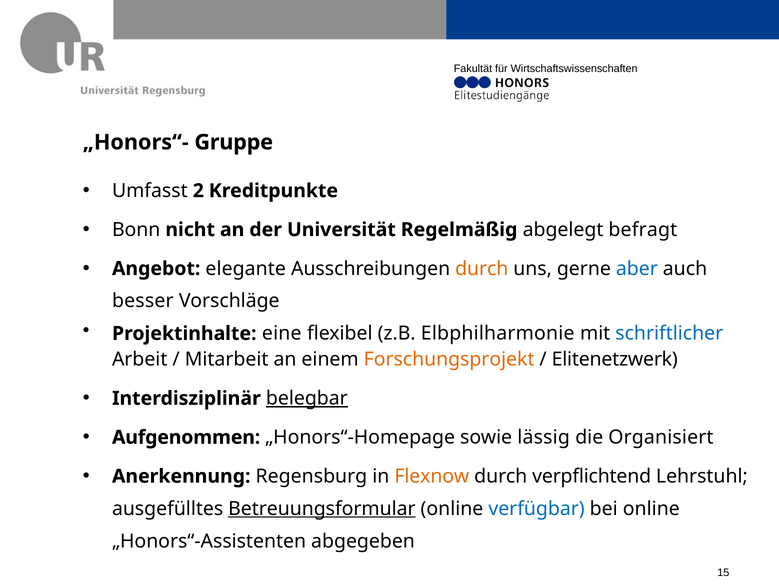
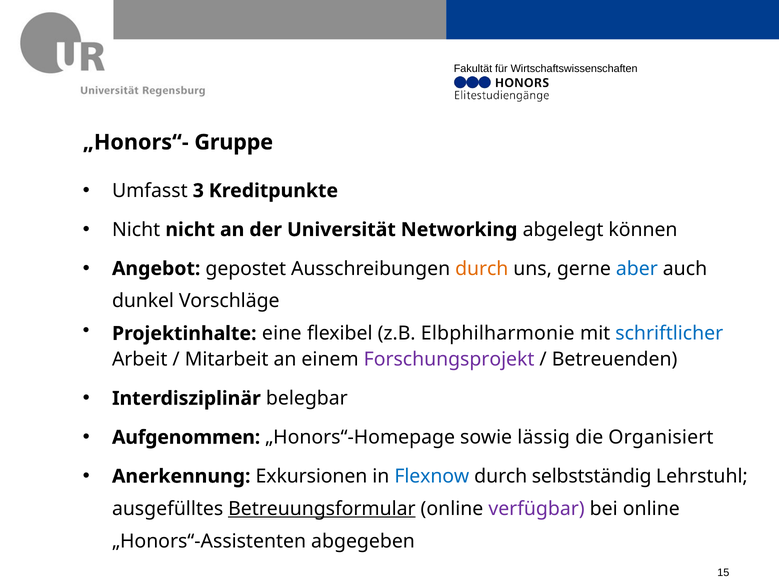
2: 2 -> 3
Bonn at (136, 230): Bonn -> Nicht
Regelmäßig: Regelmäßig -> Networking
befragt: befragt -> können
elegante: elegante -> gepostet
besser: besser -> dunkel
Forschungsprojekt colour: orange -> purple
Elitenetzwerk: Elitenetzwerk -> Betreuenden
belegbar underline: present -> none
Regensburg: Regensburg -> Exkursionen
Flexnow colour: orange -> blue
verpflichtend: verpflichtend -> selbstständig
verfügbar colour: blue -> purple
